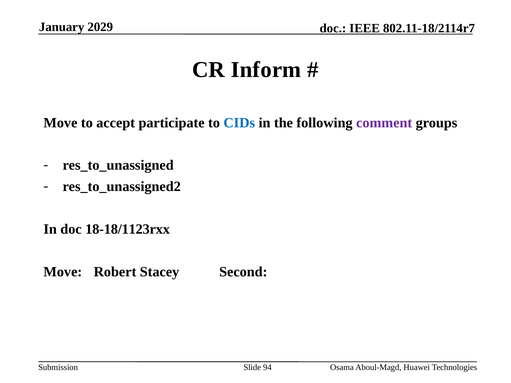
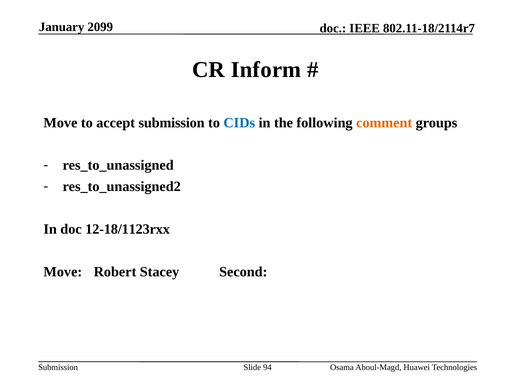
2029: 2029 -> 2099
accept participate: participate -> submission
comment colour: purple -> orange
18-18/1123rxx: 18-18/1123rxx -> 12-18/1123rxx
